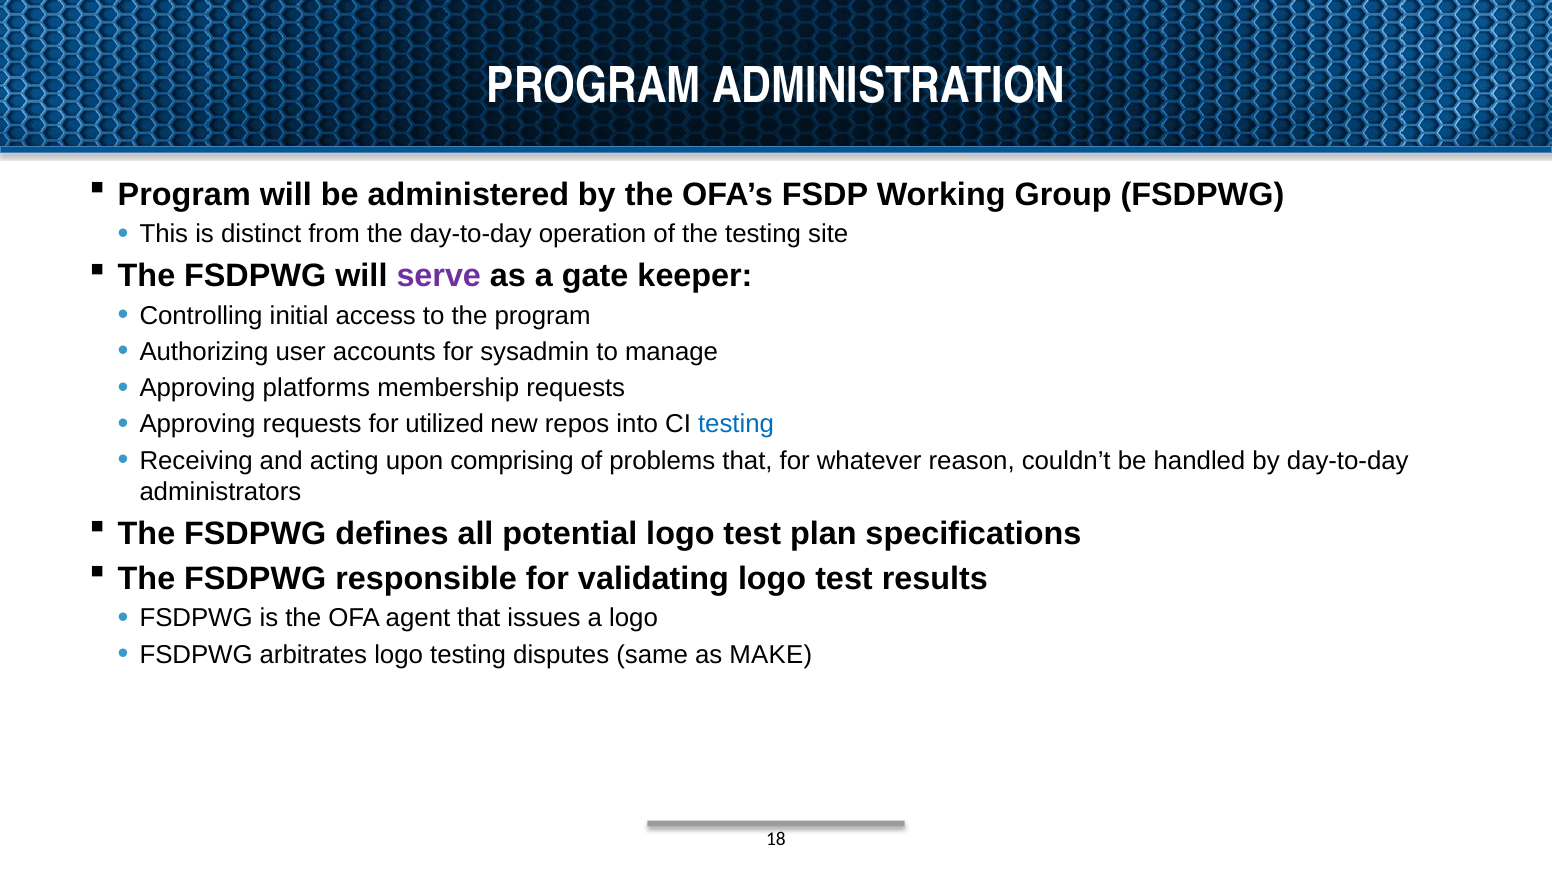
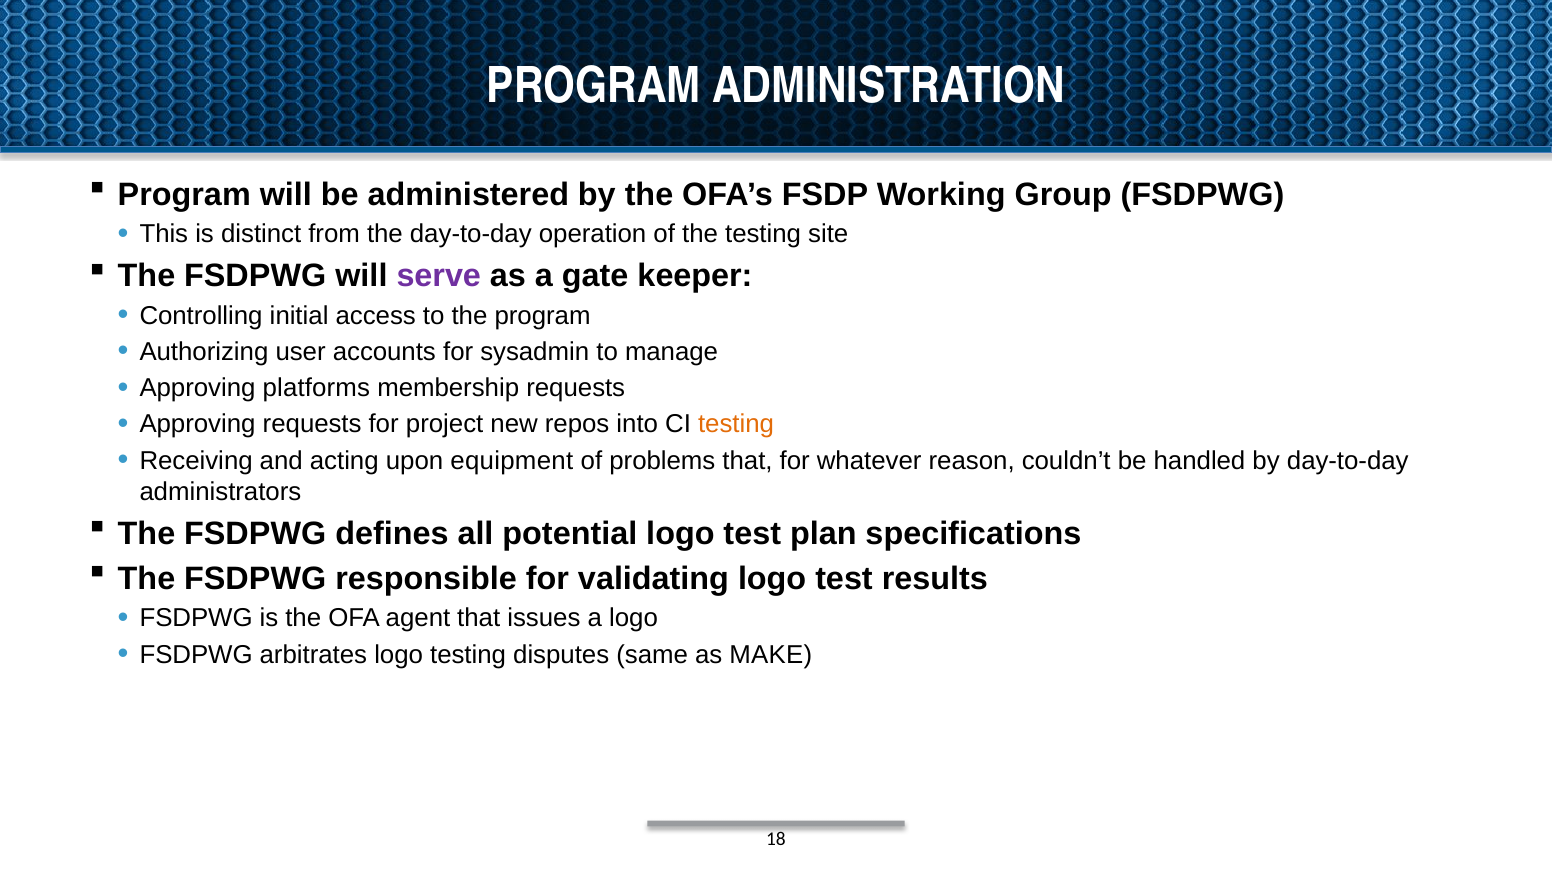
utilized: utilized -> project
testing at (736, 424) colour: blue -> orange
comprising: comprising -> equipment
